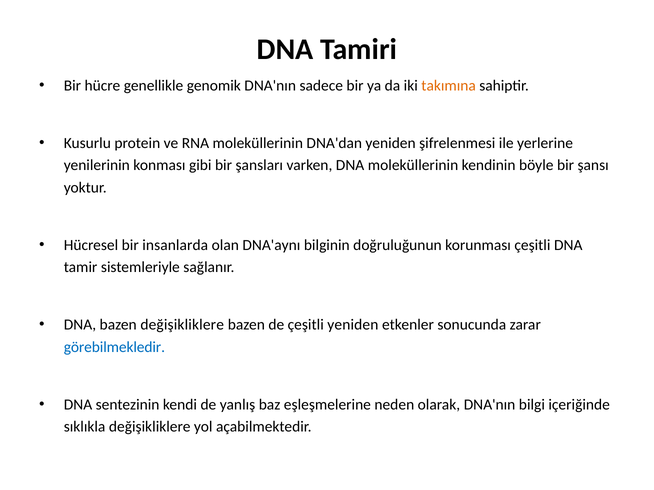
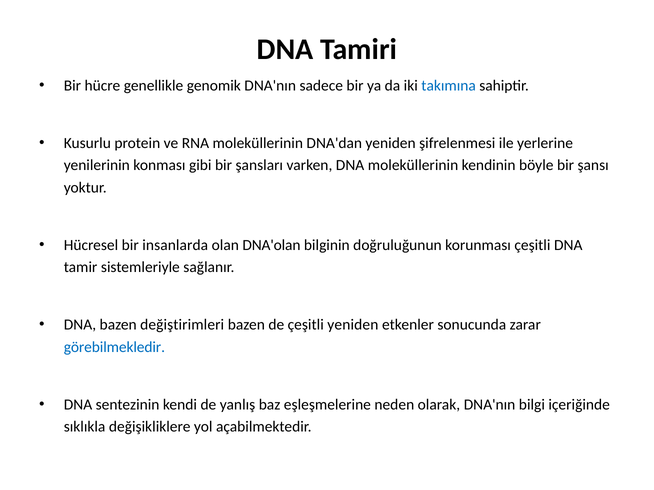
takımına colour: orange -> blue
DNA'aynı: DNA'aynı -> DNA'olan
bazen değişikliklere: değişikliklere -> değiştirimleri
